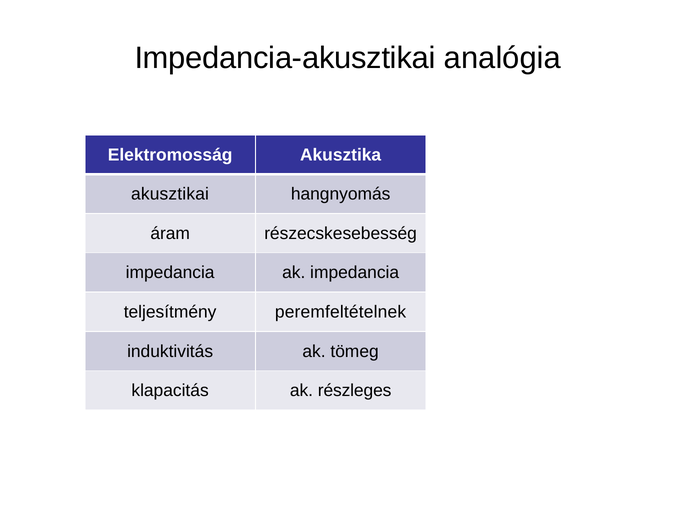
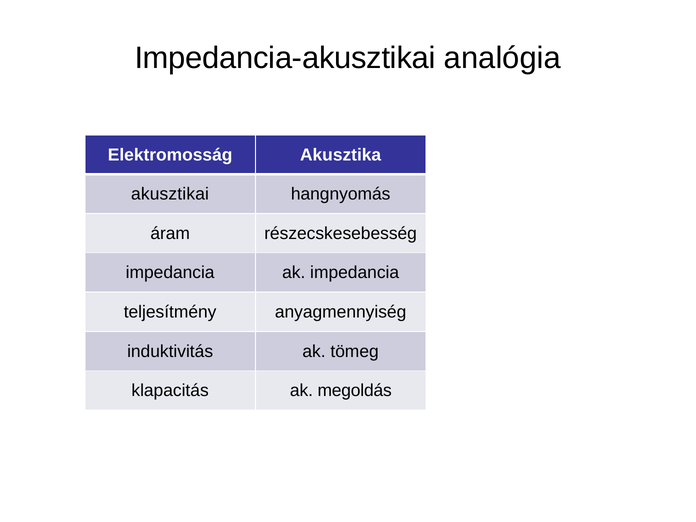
peremfeltételnek: peremfeltételnek -> anyagmennyiség
részleges: részleges -> megoldás
